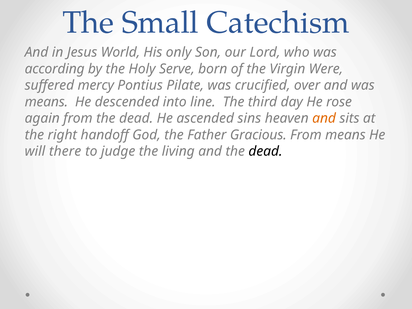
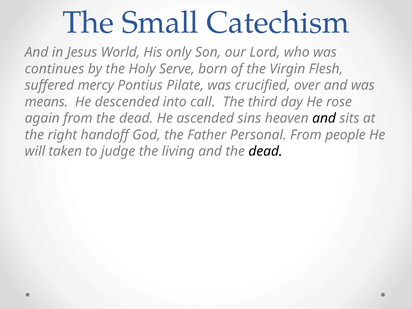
according: according -> continues
Were: Were -> Flesh
line: line -> call
and at (324, 118) colour: orange -> black
Gracious: Gracious -> Personal
From means: means -> people
there: there -> taken
